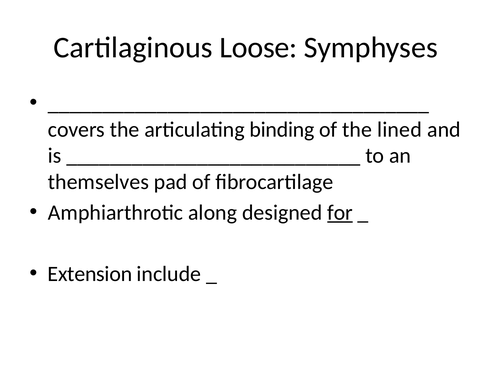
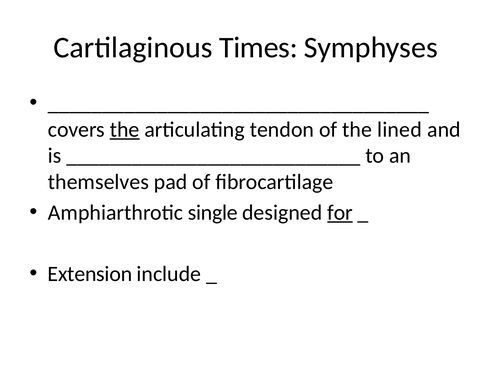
Loose: Loose -> Times
the at (125, 129) underline: none -> present
binding: binding -> tendon
along: along -> single
